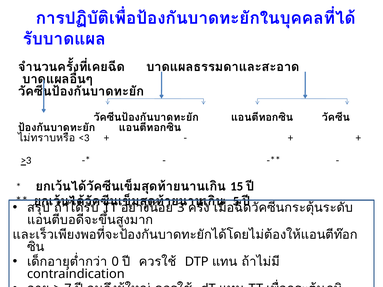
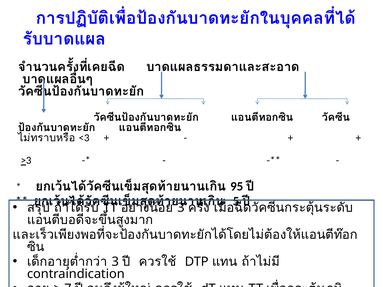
15: 15 -> 95
0 at (115, 262): 0 -> 3
